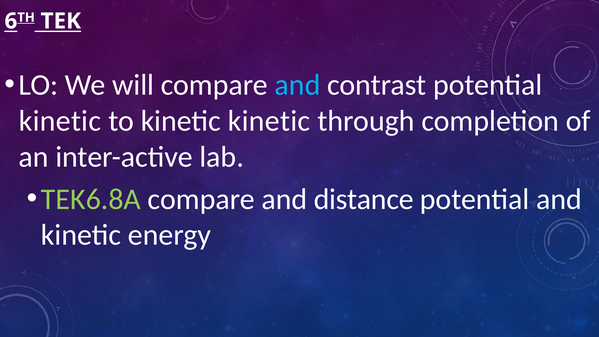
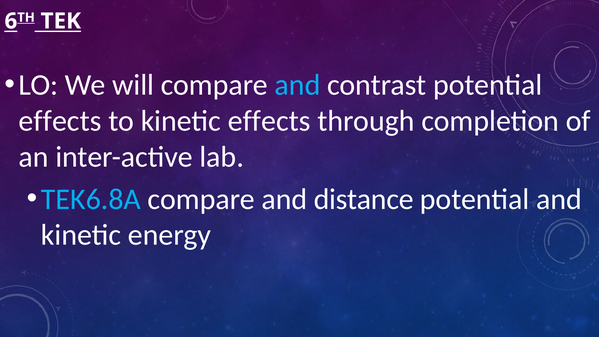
kinetic at (60, 121): kinetic -> effects
kinetic kinetic: kinetic -> effects
TEK6.8A colour: light green -> light blue
